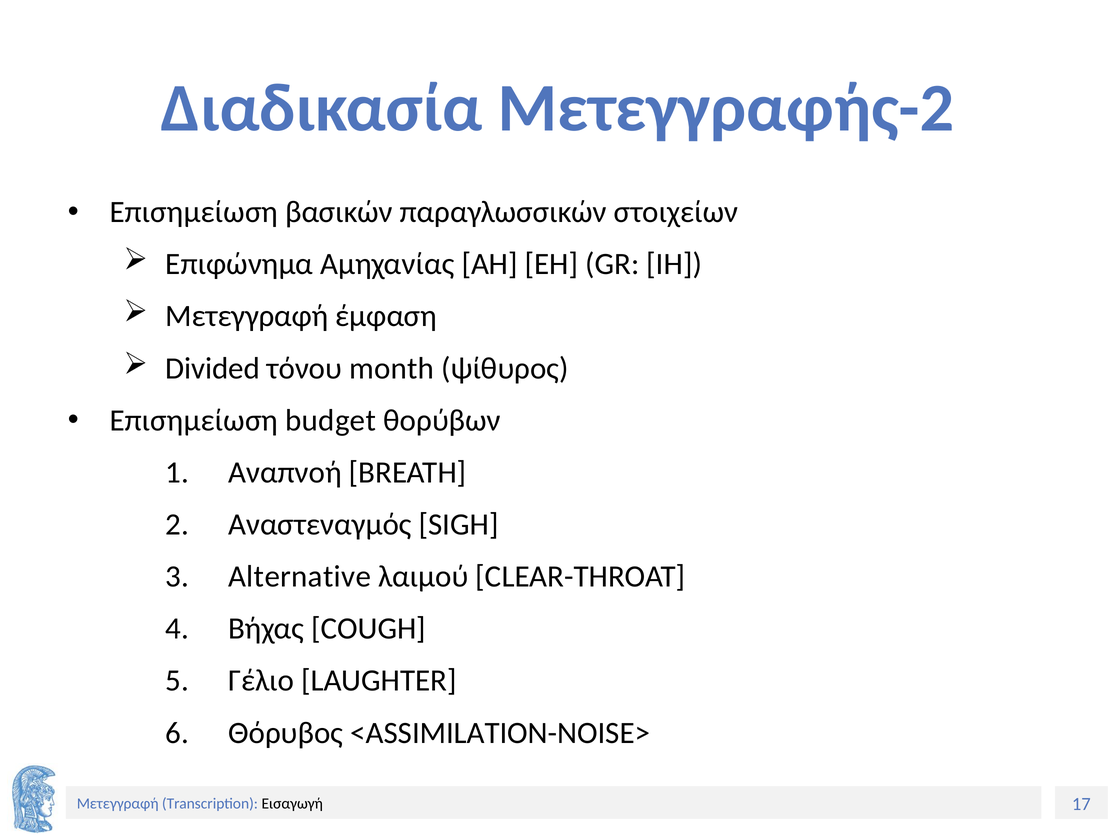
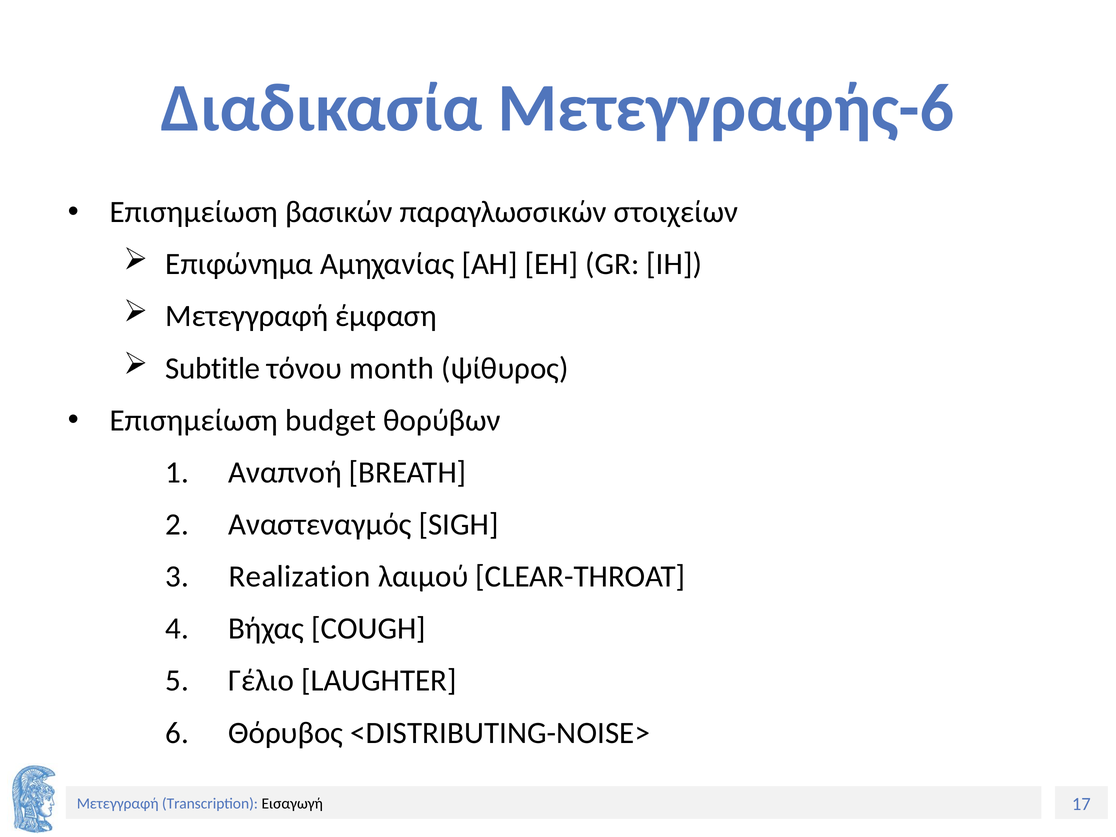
Μετεγγραφής-2: Μετεγγραφής-2 -> Μετεγγραφής-6
Divided: Divided -> Subtitle
Alternative: Alternative -> Realization
<ASSIMILATION-NOISE>: <ASSIMILATION-NOISE> -> <DISTRIBUTING-NOISE>
